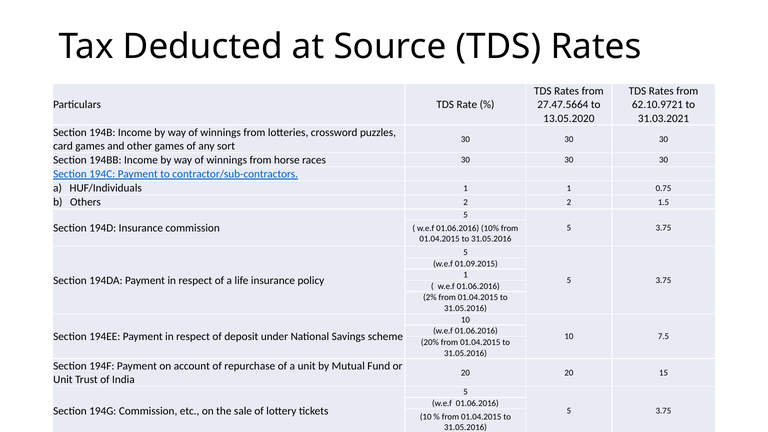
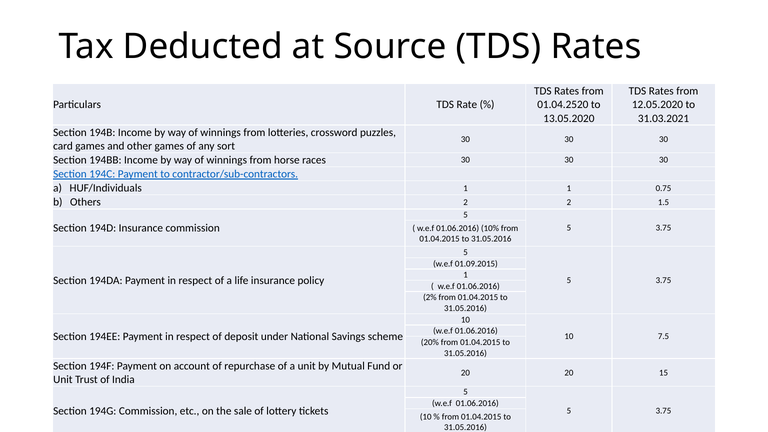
27.47.5664: 27.47.5664 -> 01.04.2520
62.10.9721: 62.10.9721 -> 12.05.2020
